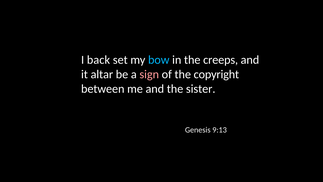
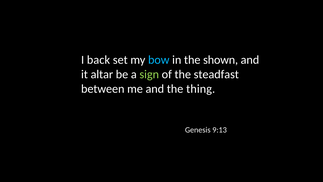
creeps: creeps -> shown
sign colour: pink -> light green
copyright: copyright -> steadfast
sister: sister -> thing
